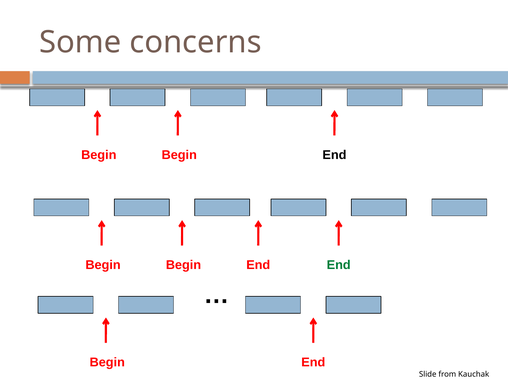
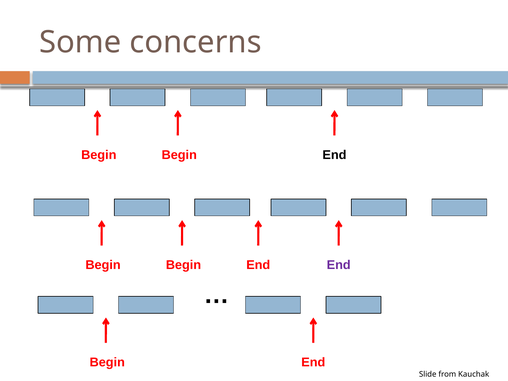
End at (339, 265) colour: green -> purple
